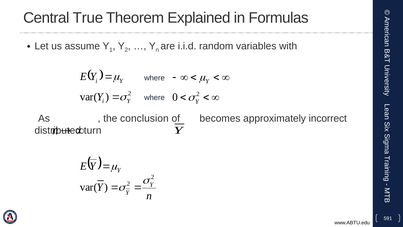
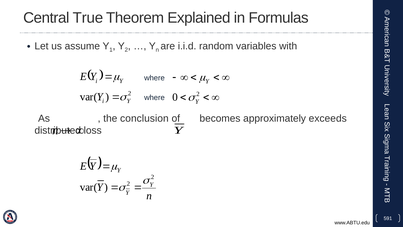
incorrect: incorrect -> exceeds
turn: turn -> loss
